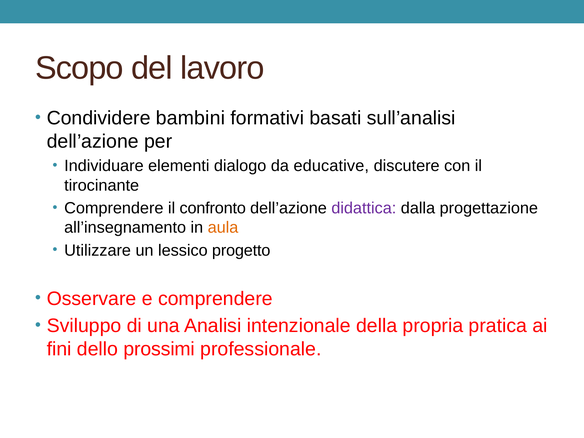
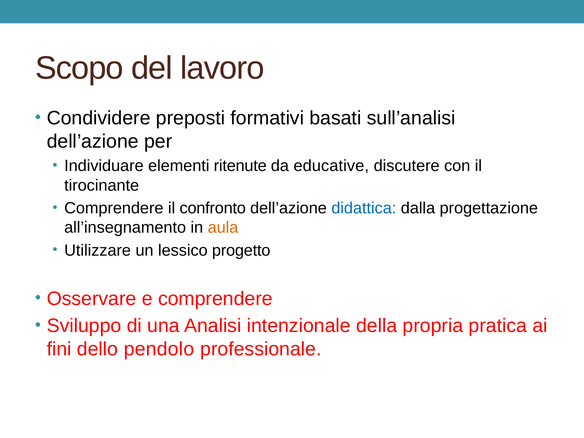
bambini: bambini -> preposti
dialogo: dialogo -> ritenute
didattica colour: purple -> blue
prossimi: prossimi -> pendolo
